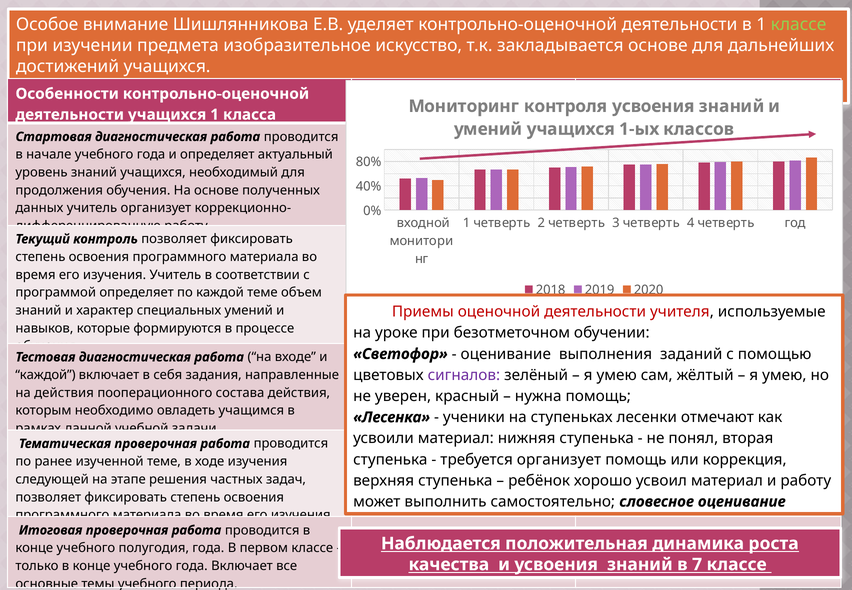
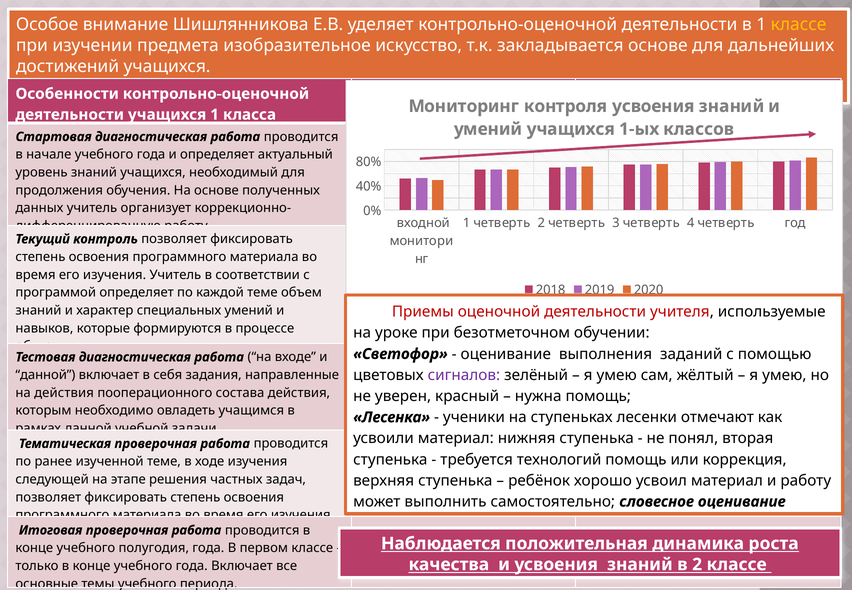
классе at (799, 25) colour: light green -> yellow
каждой at (45, 375): каждой -> данной
требуется организует: организует -> технологий
в 7: 7 -> 2
